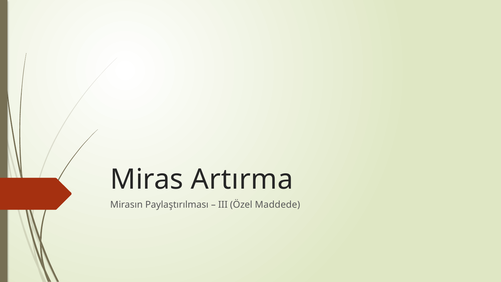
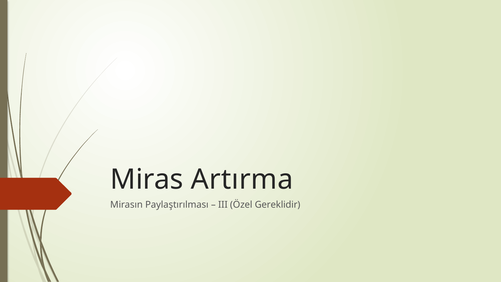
Maddede: Maddede -> Gereklidir
